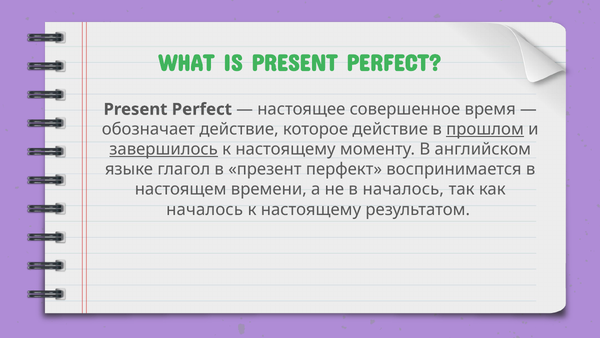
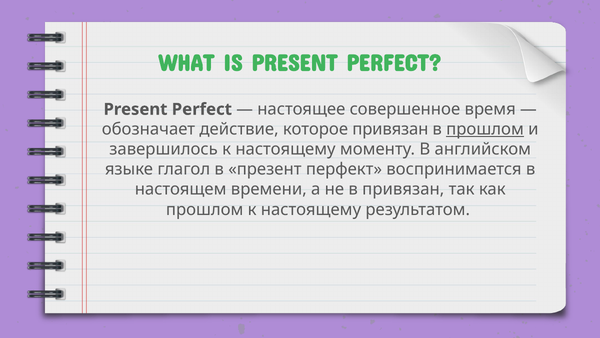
которое действие: действие -> привязан
завершилось underline: present -> none
в началось: началось -> привязан
началось at (205, 209): началось -> прошлом
